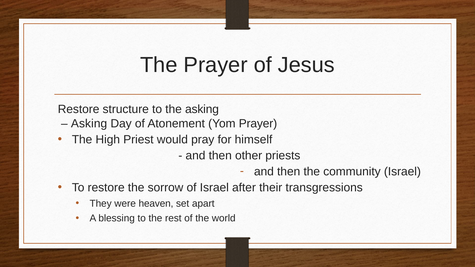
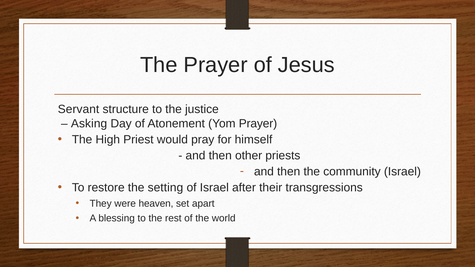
Restore at (79, 109): Restore -> Servant
the asking: asking -> justice
sorrow: sorrow -> setting
